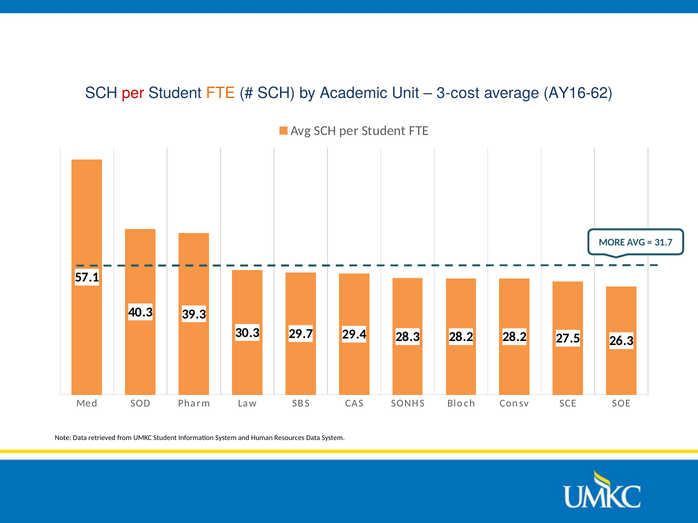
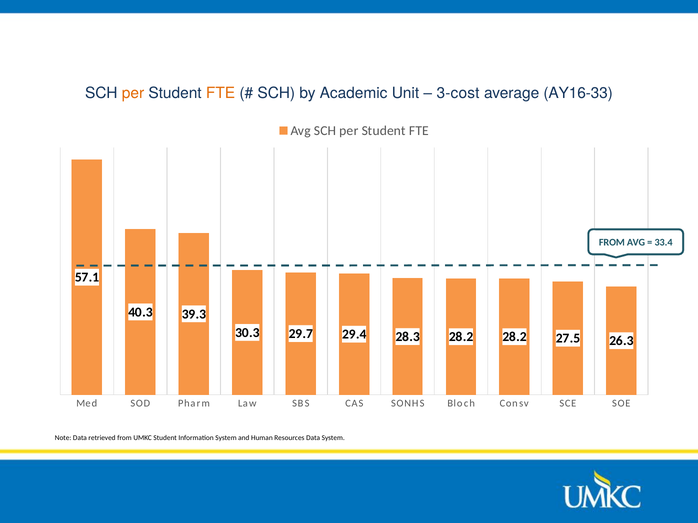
per at (133, 93) colour: red -> orange
AY16-62: AY16-62 -> AY16-33
MORE at (612, 243): MORE -> FROM
31.7: 31.7 -> 33.4
